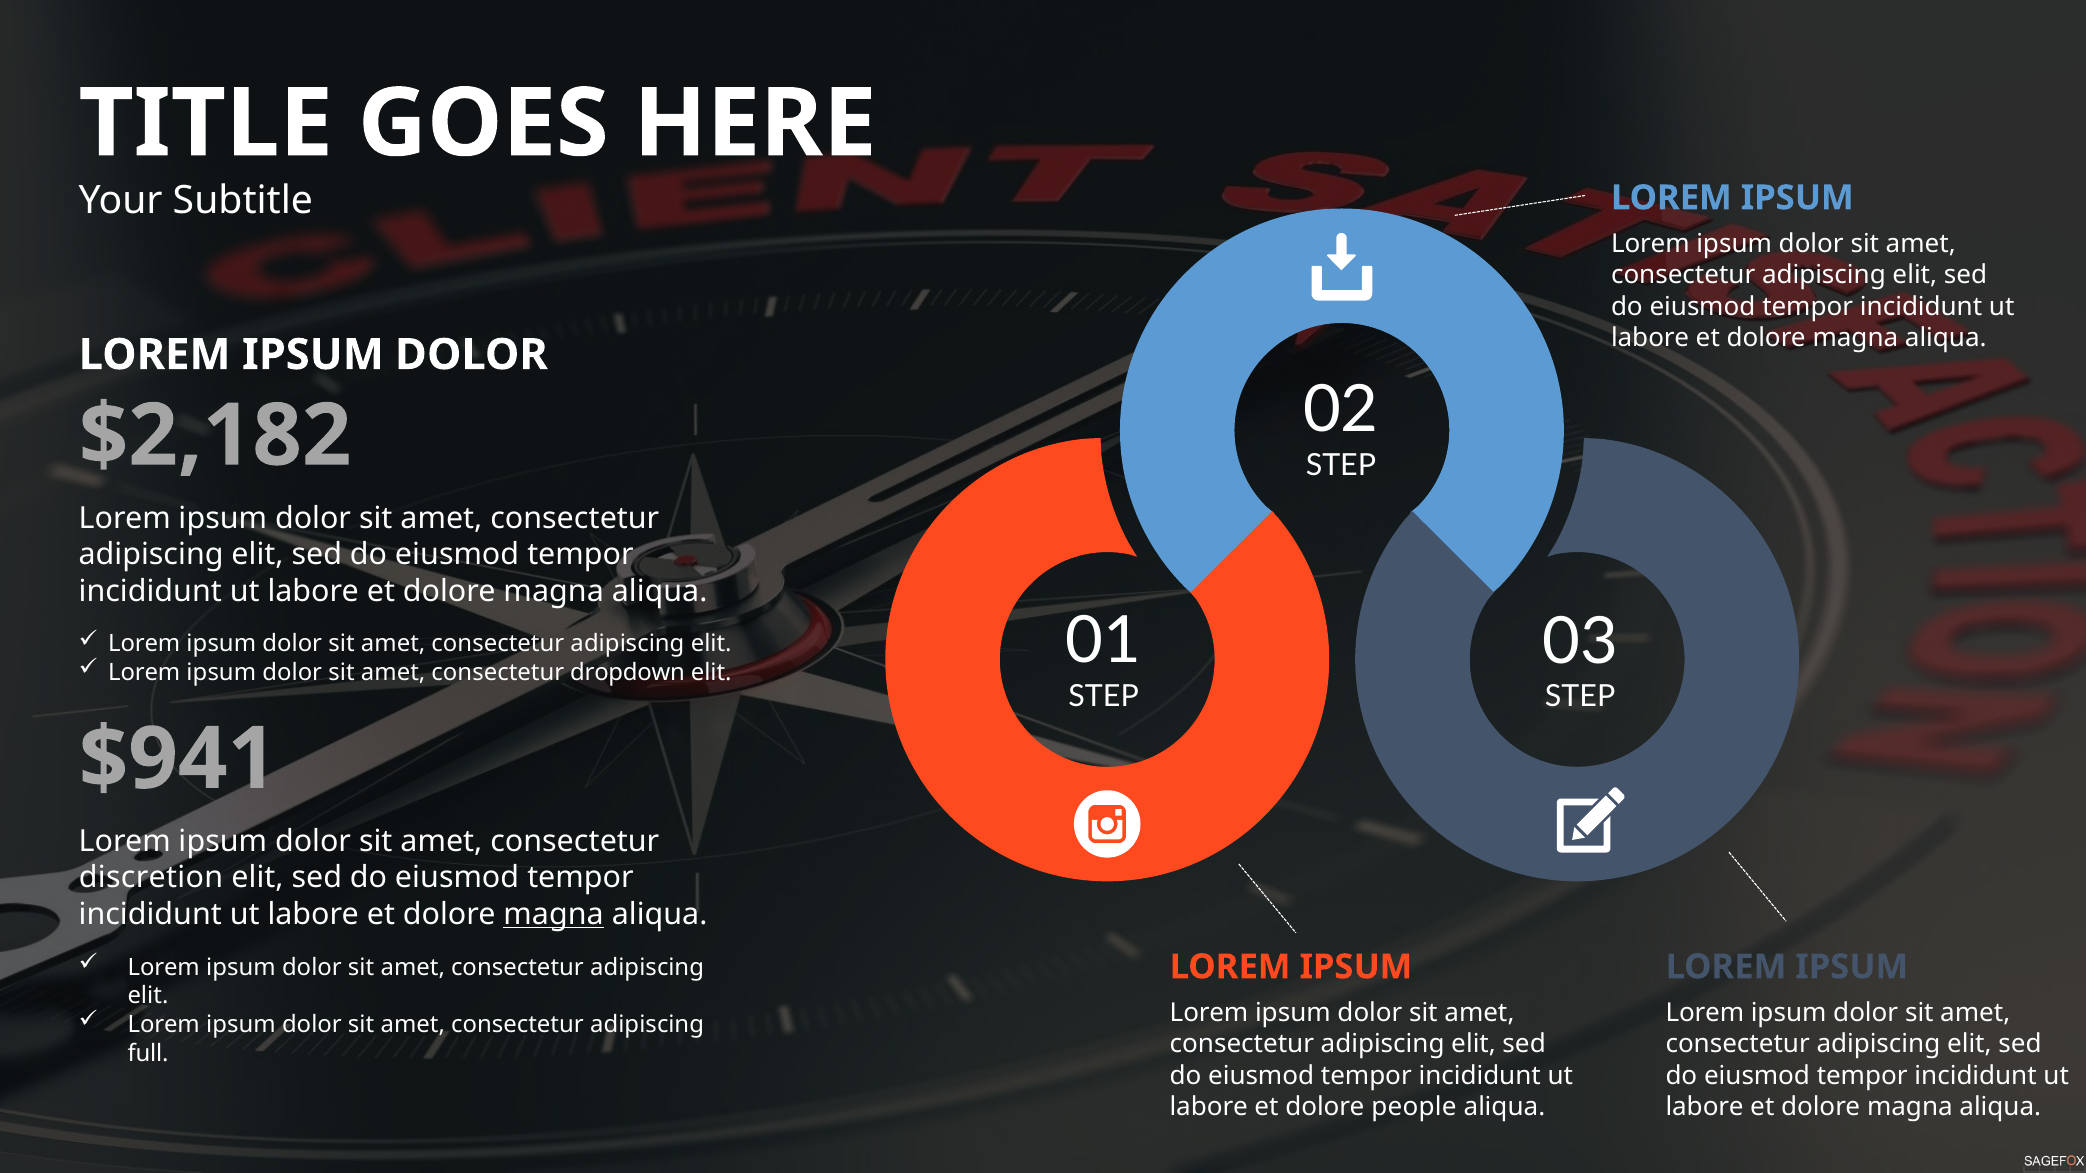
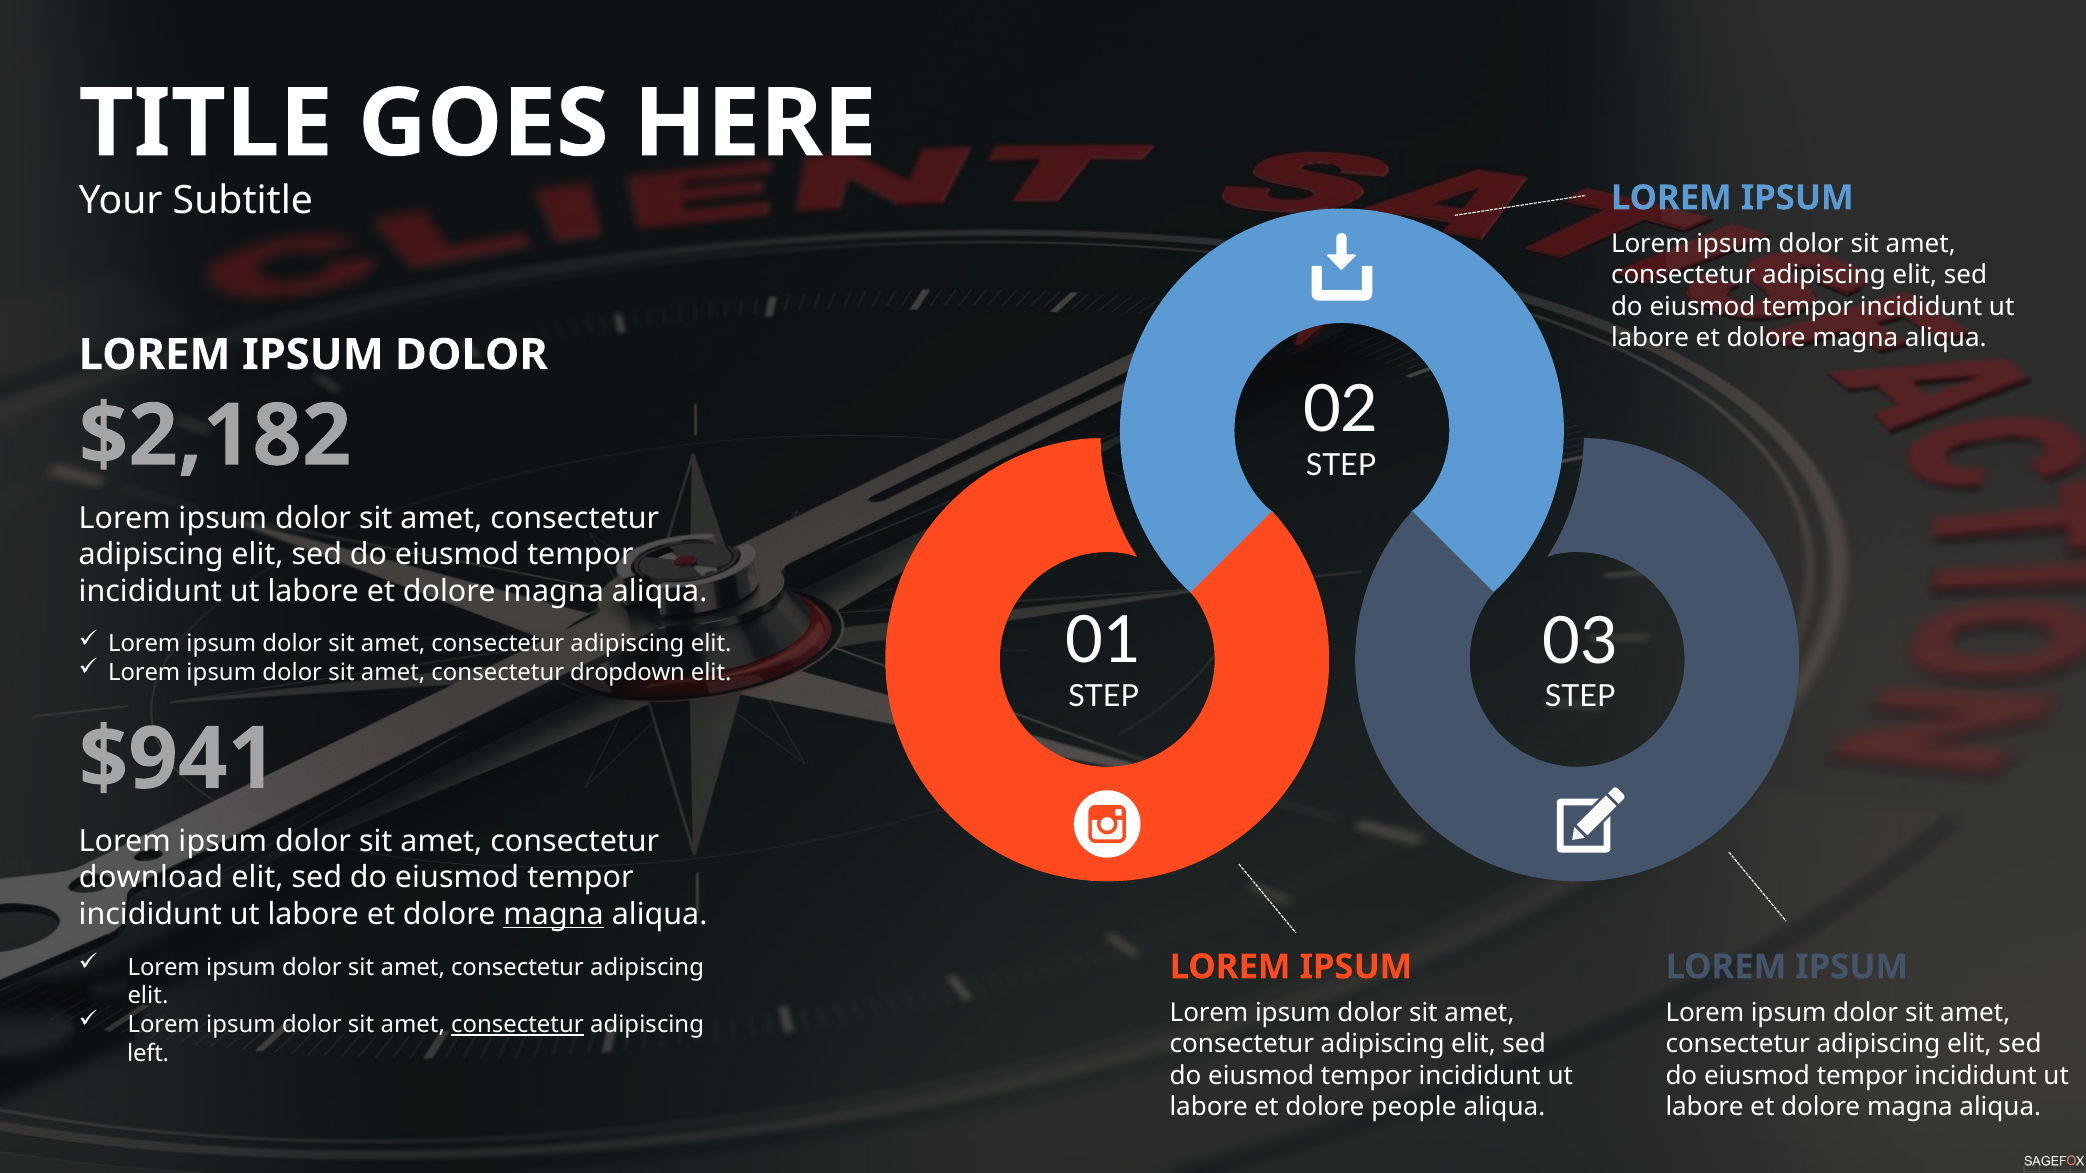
discretion: discretion -> download
consectetur at (517, 1025) underline: none -> present
full: full -> left
